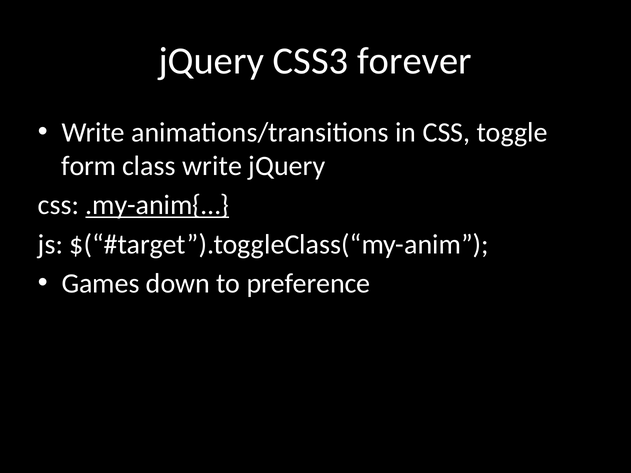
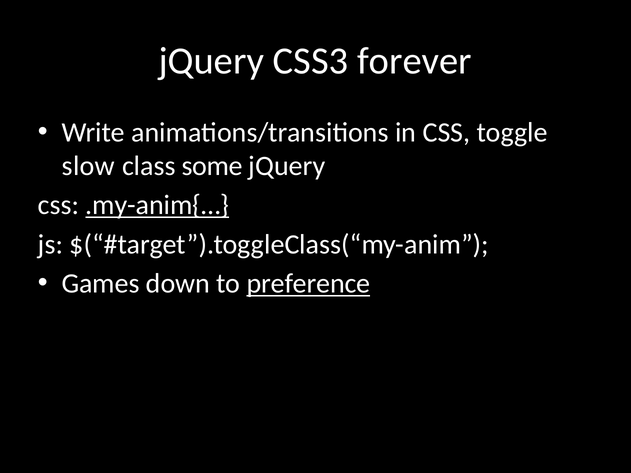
form: form -> slow
class write: write -> some
preference underline: none -> present
